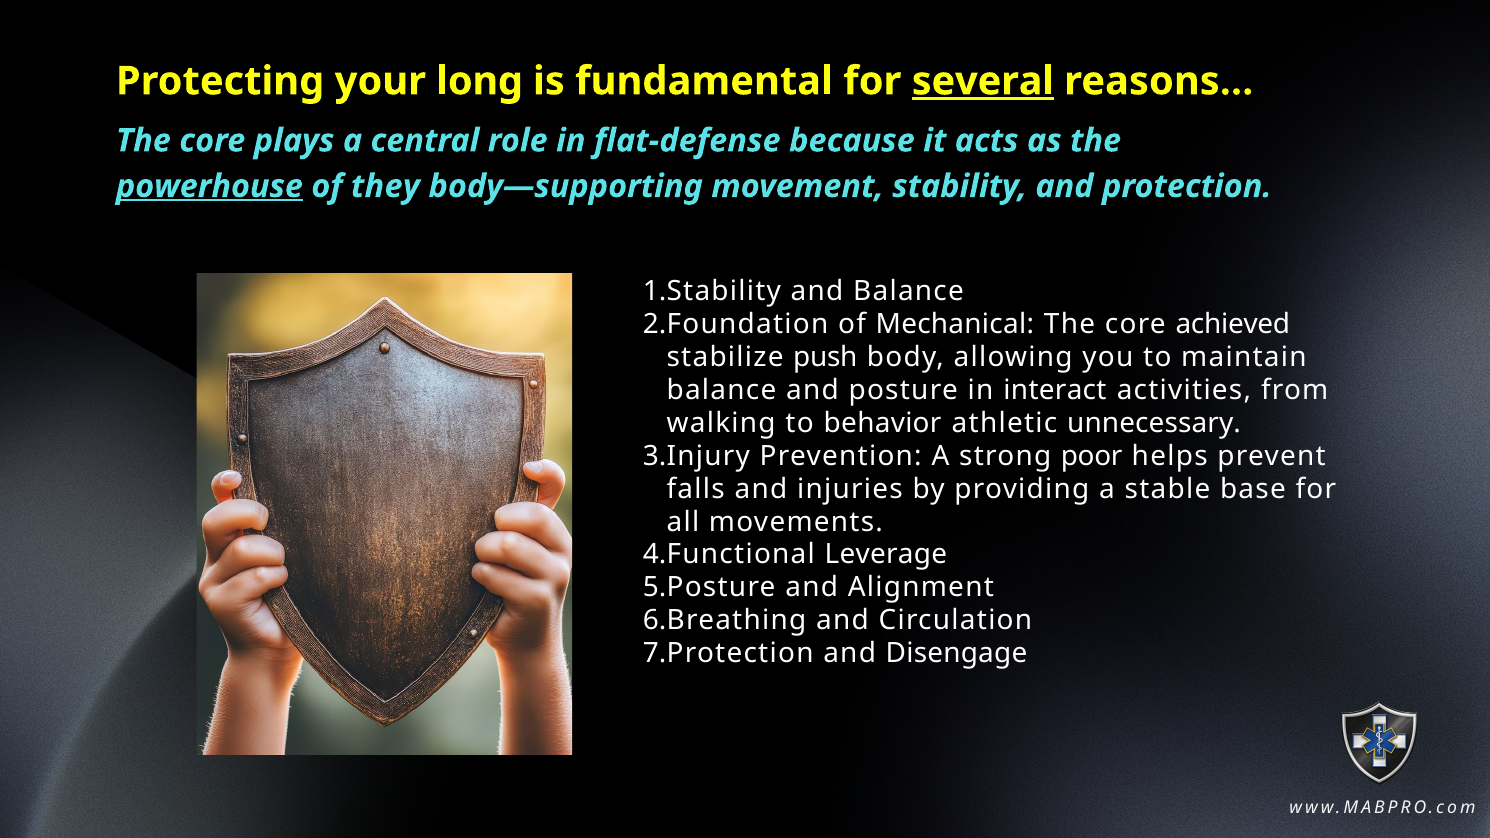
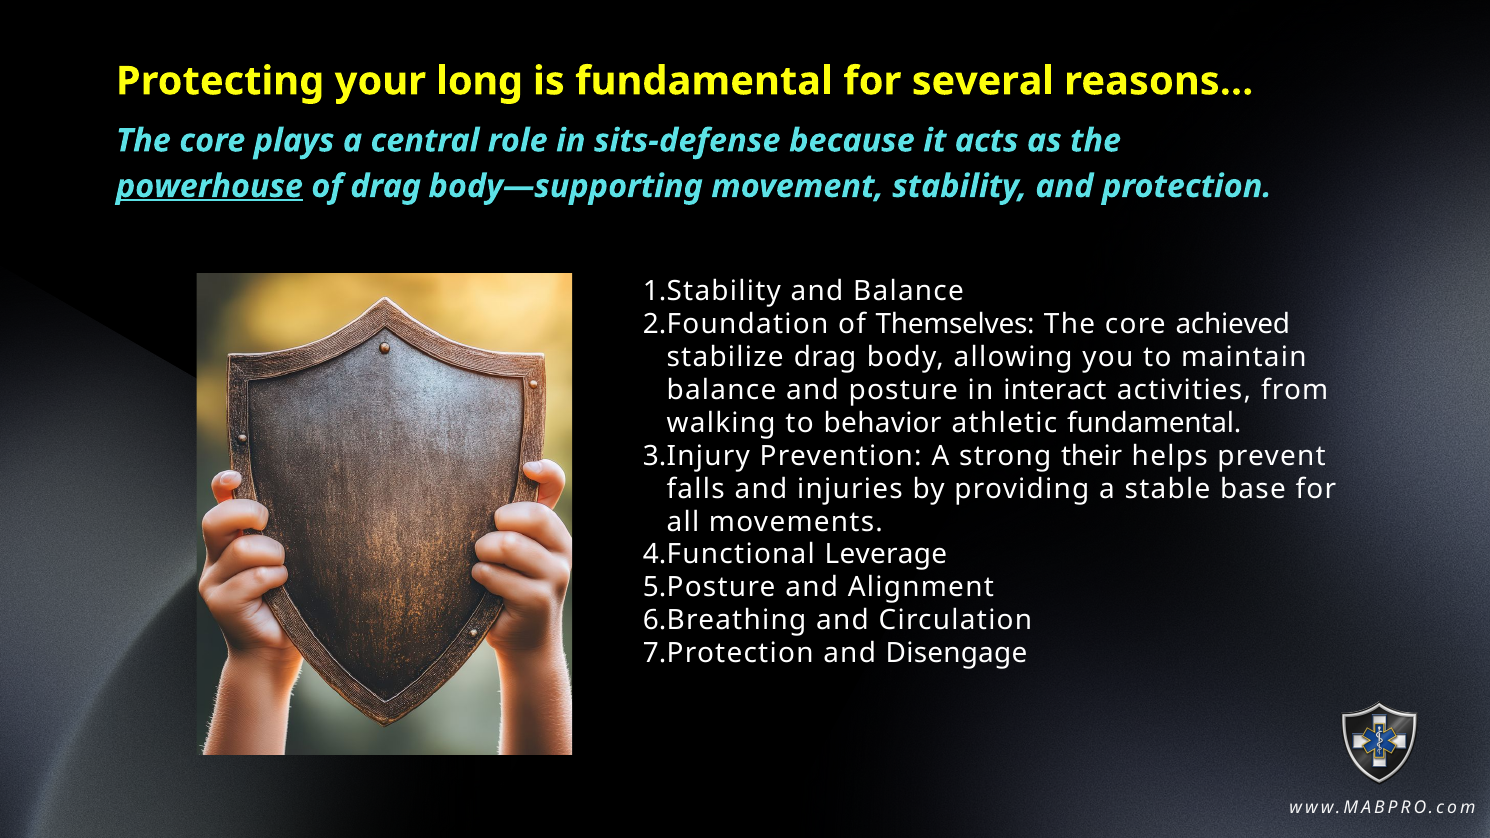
several underline: present -> none
flat-defense: flat-defense -> sits-defense
of they: they -> drag
Mechanical: Mechanical -> Themselves
stabilize push: push -> drag
athletic unnecessary: unnecessary -> fundamental
poor: poor -> their
